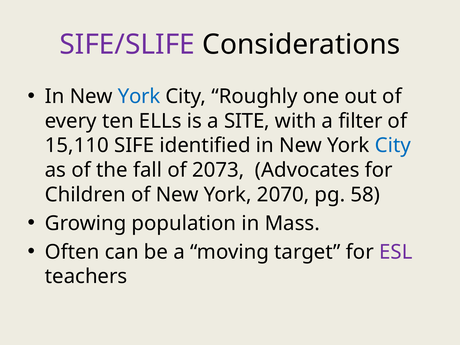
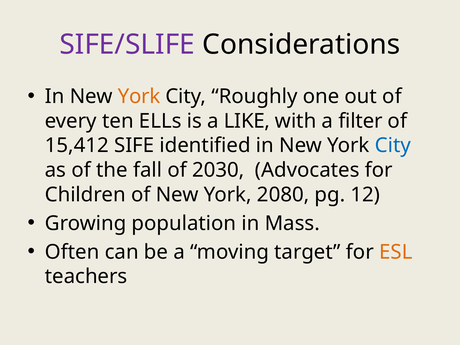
York at (139, 96) colour: blue -> orange
SITE: SITE -> LIKE
15,110: 15,110 -> 15,412
2073: 2073 -> 2030
2070: 2070 -> 2080
58: 58 -> 12
ESL colour: purple -> orange
